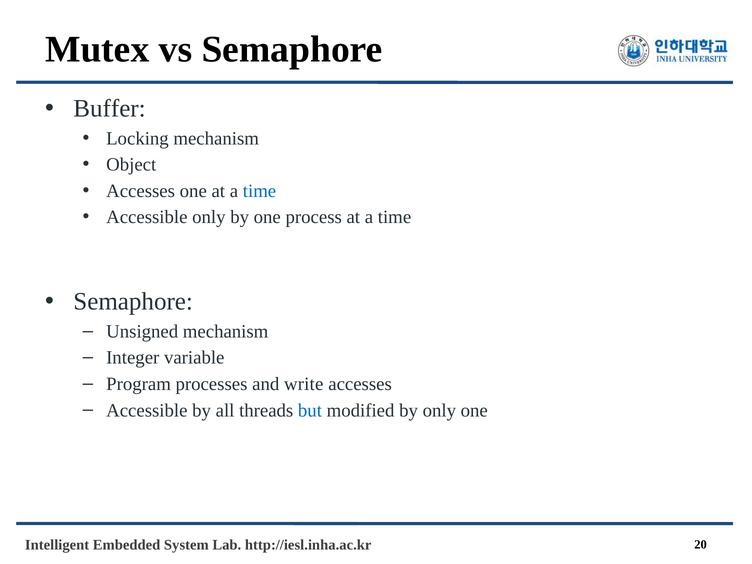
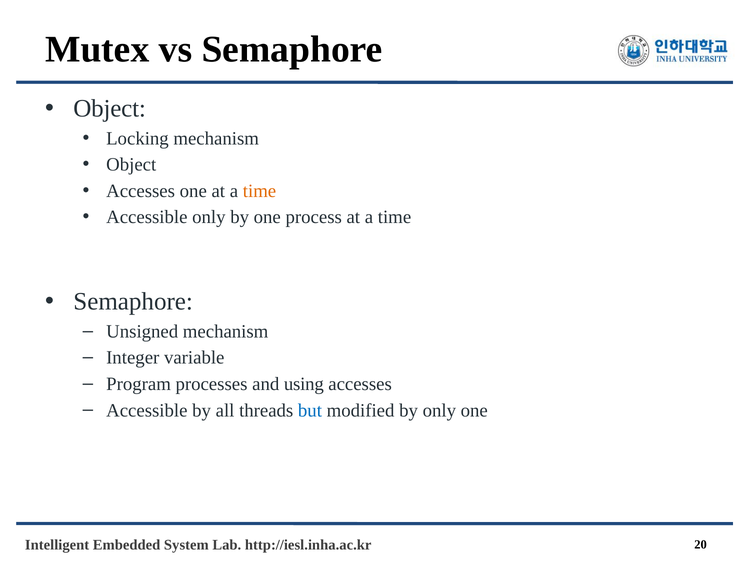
Buffer at (109, 109): Buffer -> Object
time at (260, 191) colour: blue -> orange
write: write -> using
